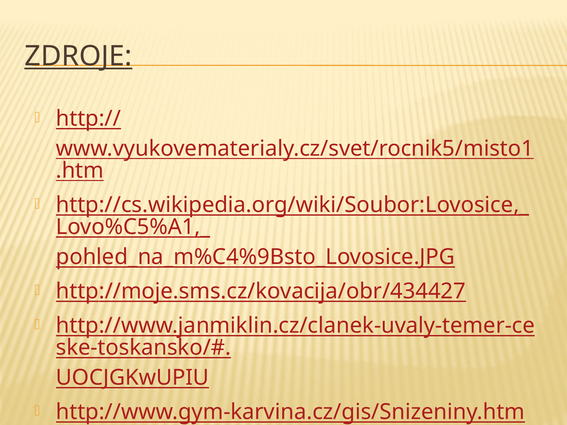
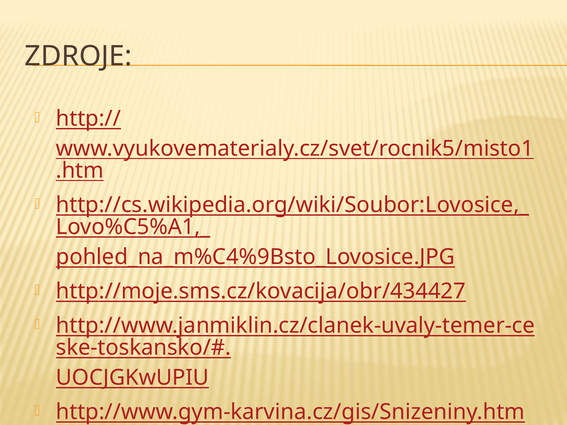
ZDROJE underline: present -> none
